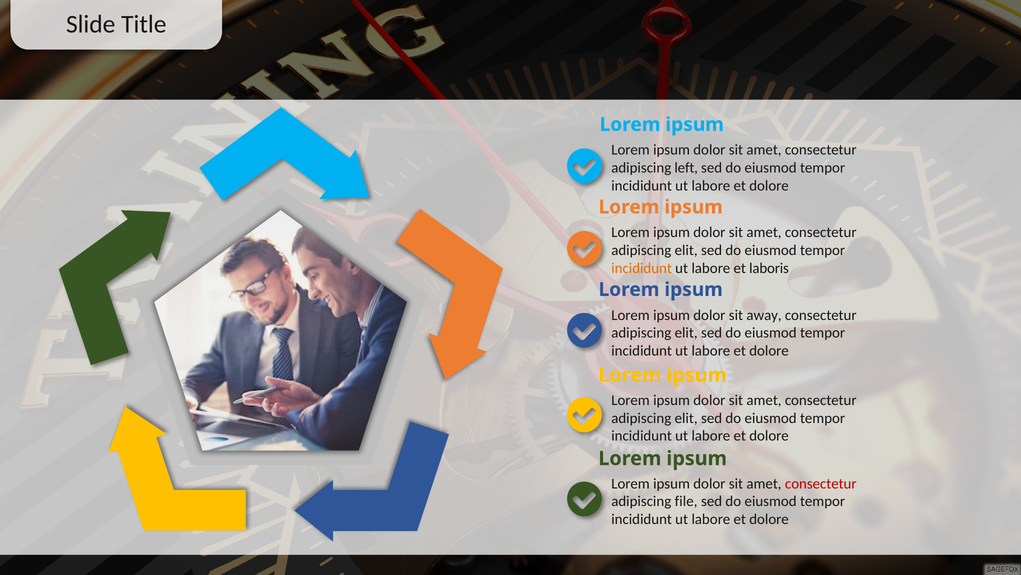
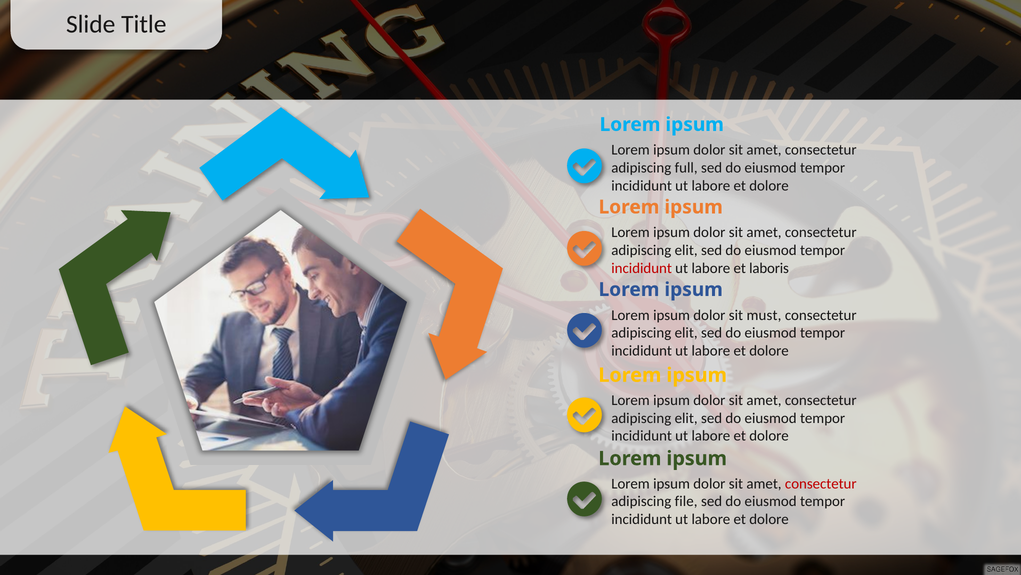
left: left -> full
incididunt at (642, 268) colour: orange -> red
away: away -> must
